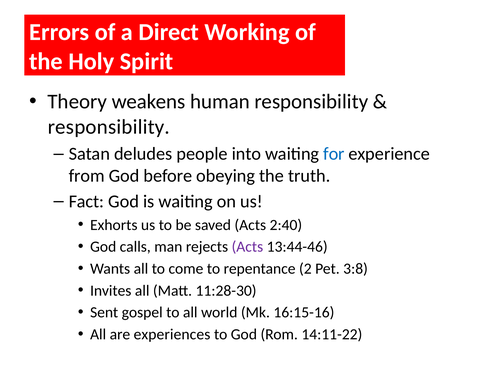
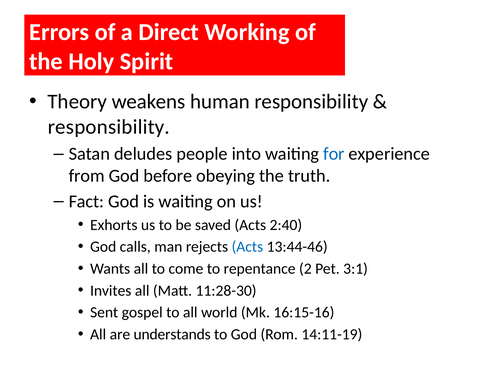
Acts at (247, 247) colour: purple -> blue
3:8: 3:8 -> 3:1
experiences: experiences -> understands
14:11-22: 14:11-22 -> 14:11-19
